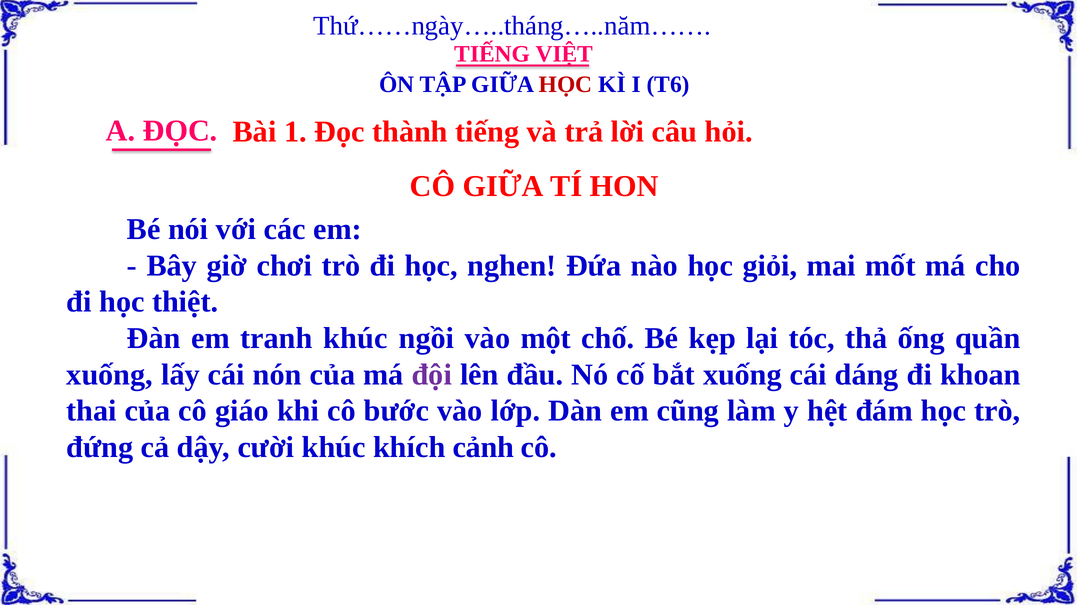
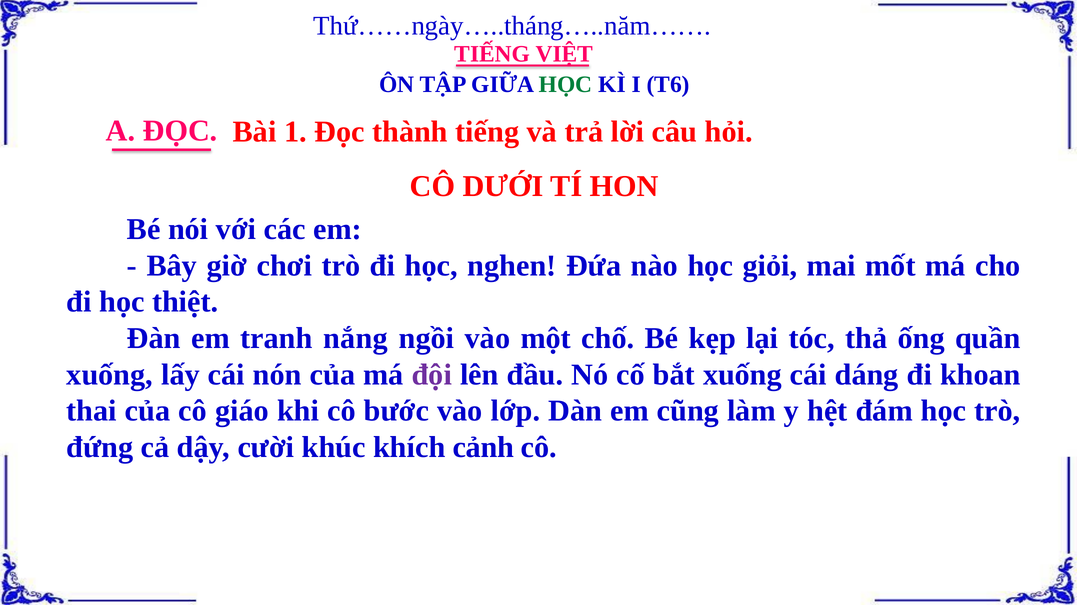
HỌC at (566, 84) colour: red -> green
CÔ GIỮA: GIỮA -> DƯỚI
tranh khúc: khúc -> nắng
